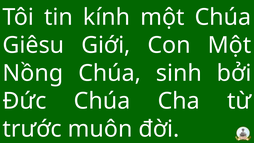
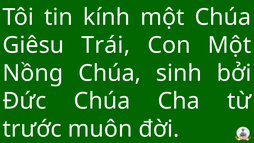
Giới: Giới -> Trái
